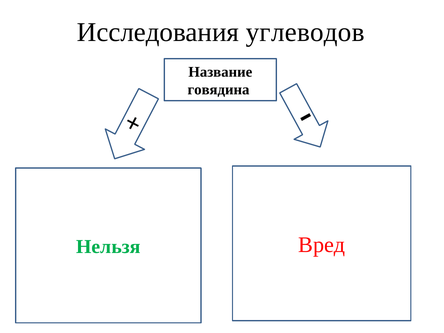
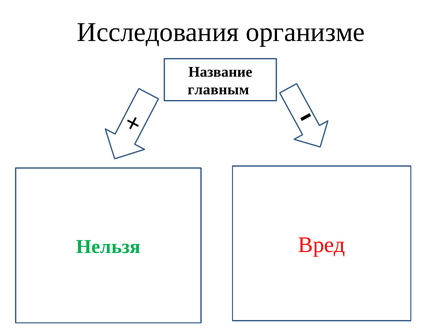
углеводов: углеводов -> организме
говядина: говядина -> главным
